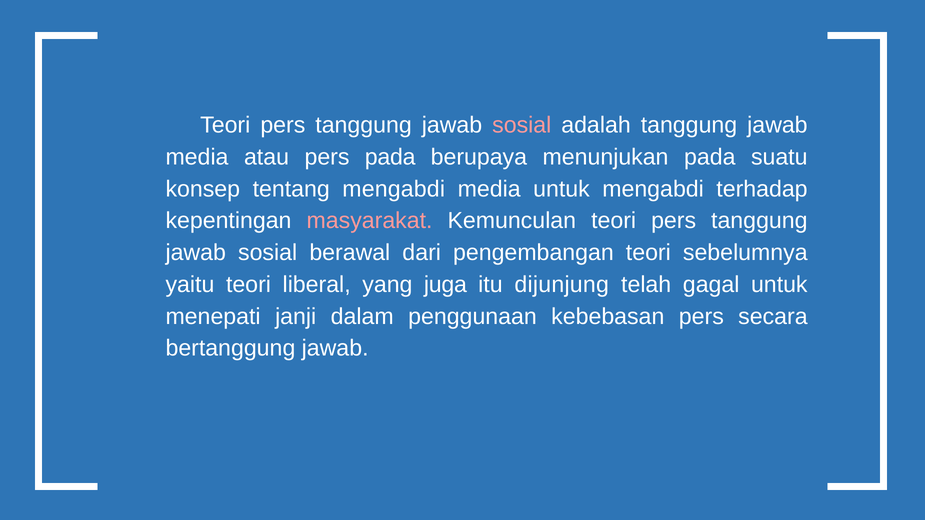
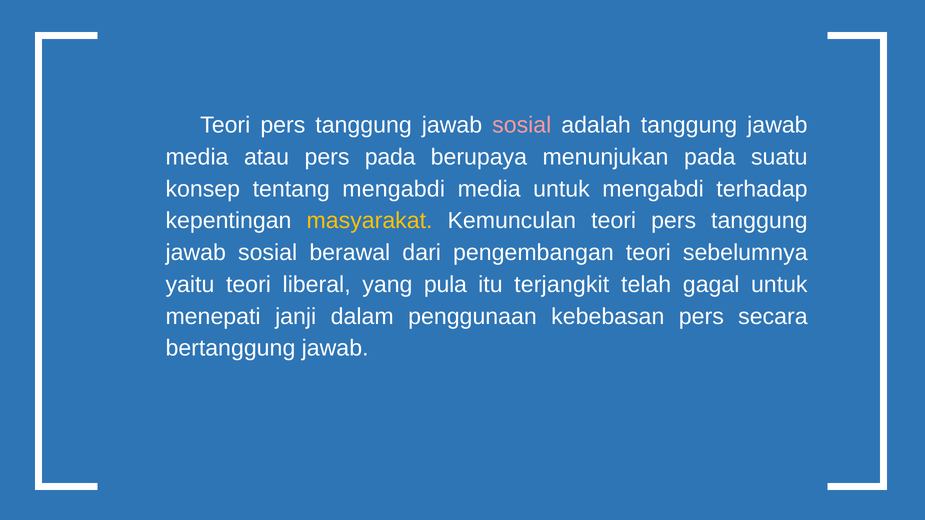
masyarakat colour: pink -> yellow
juga: juga -> pula
dijunjung: dijunjung -> terjangkit
